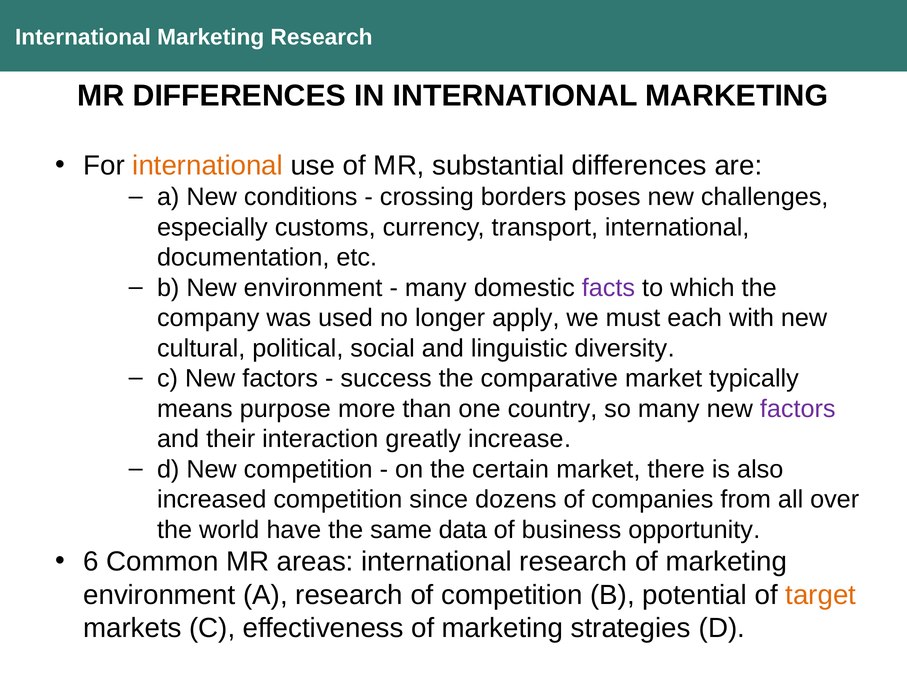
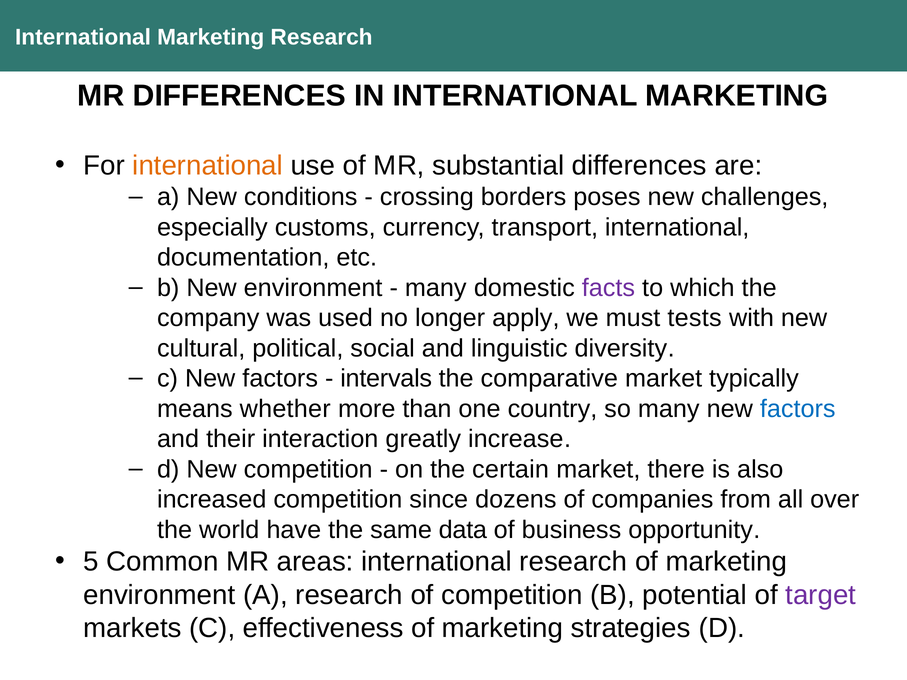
each: each -> tests
success: success -> intervals
purpose: purpose -> whether
factors at (798, 409) colour: purple -> blue
6: 6 -> 5
target colour: orange -> purple
